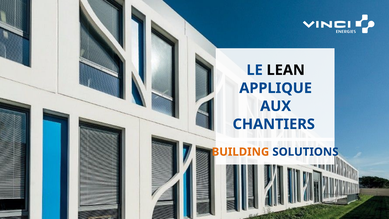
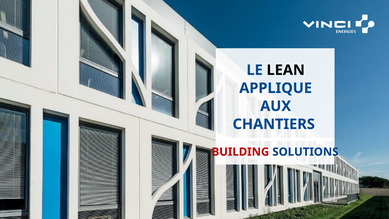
BUILDING colour: orange -> red
